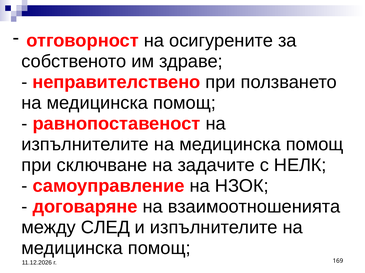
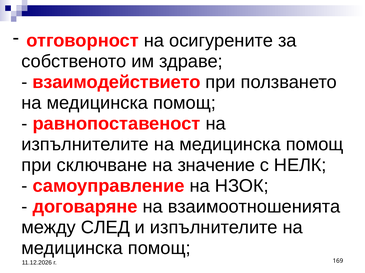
неправителствено: неправителствено -> взаимодействието
задачите: задачите -> значение
